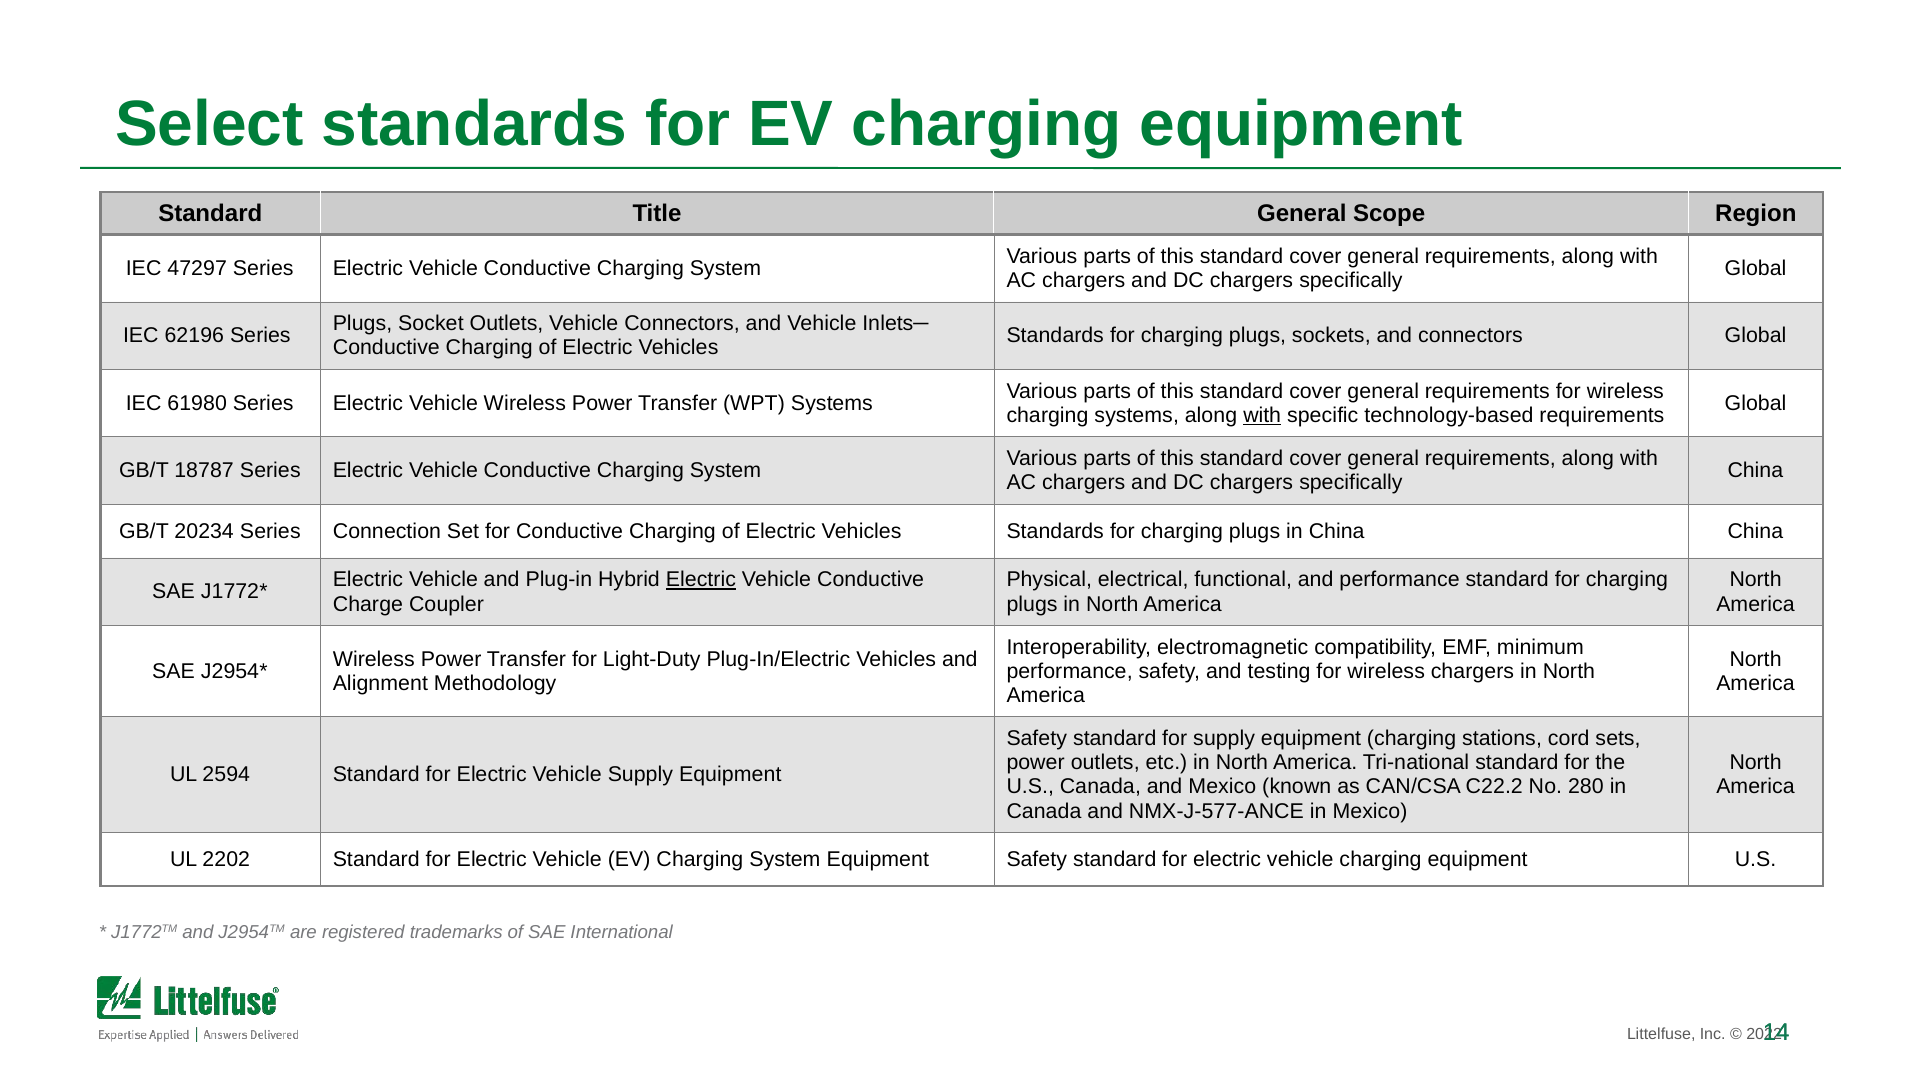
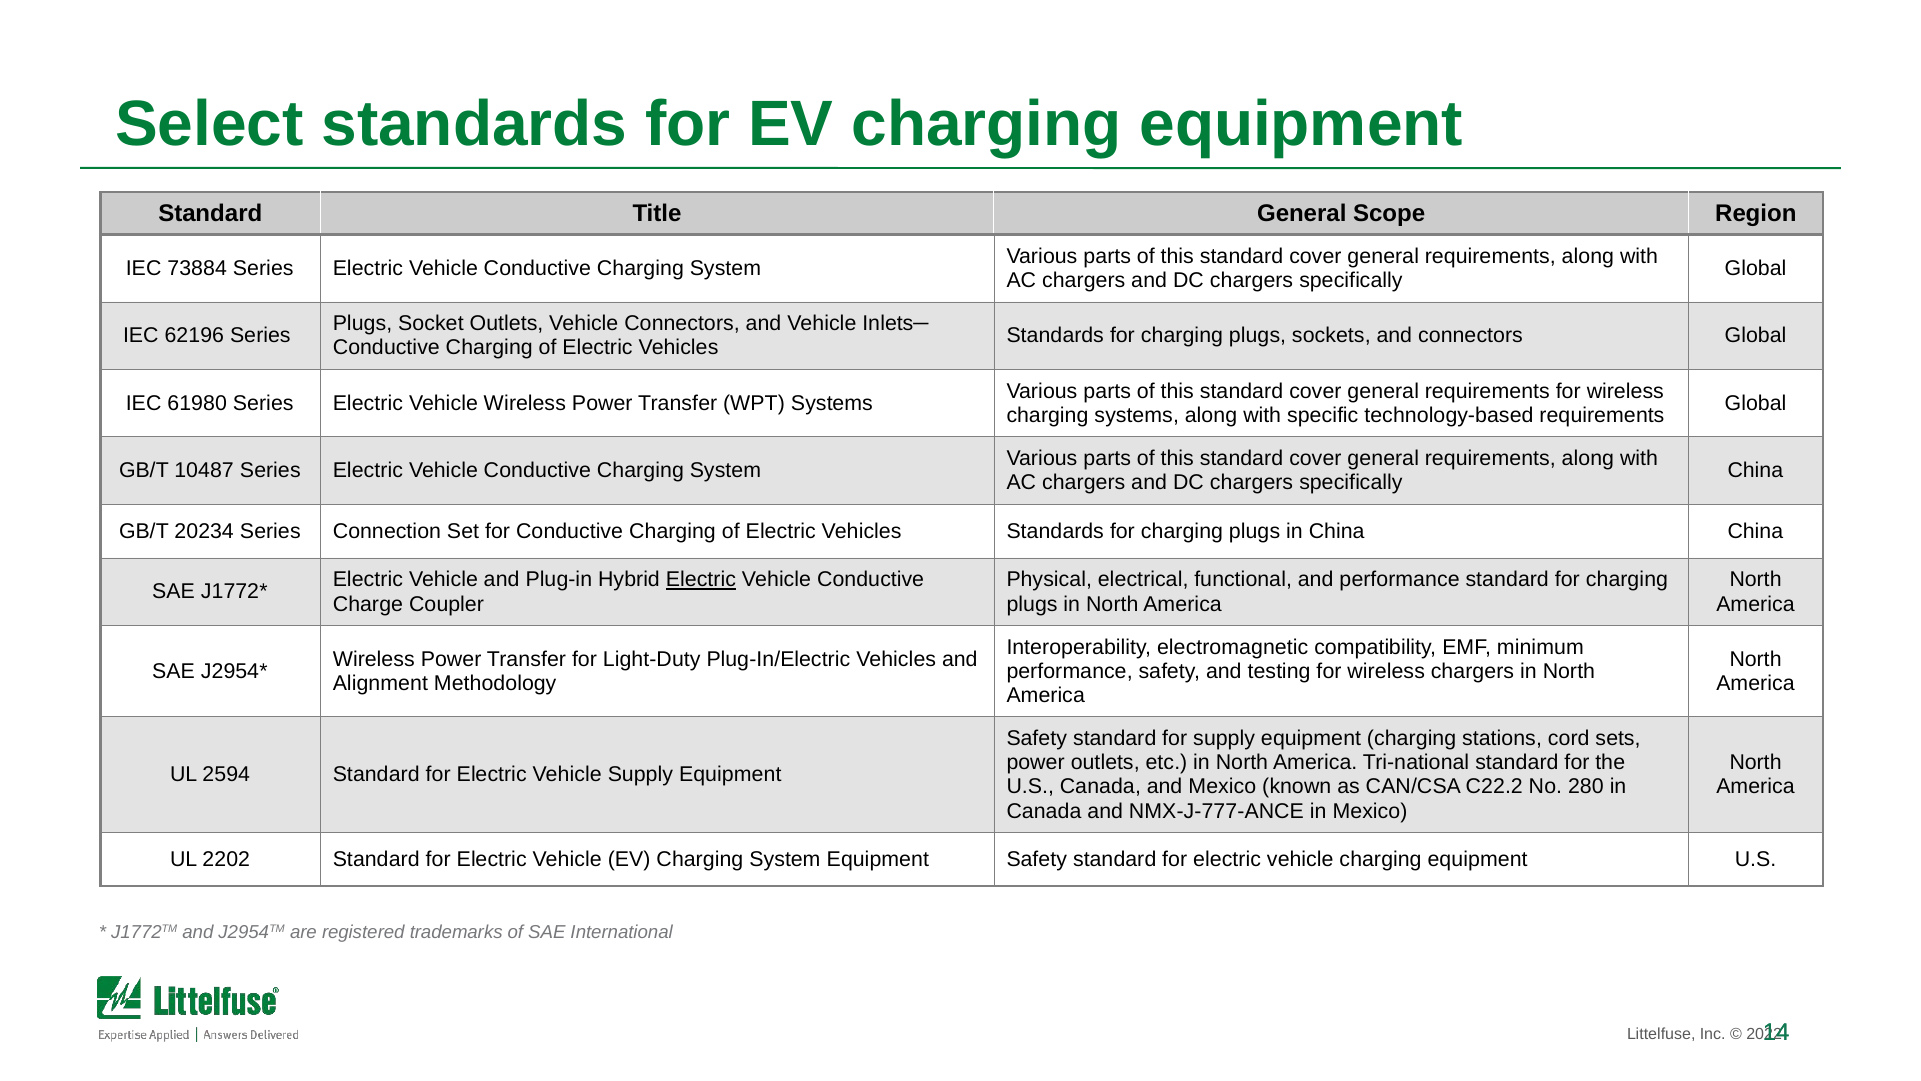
47297: 47297 -> 73884
with at (1262, 415) underline: present -> none
18787: 18787 -> 10487
NMX-J-577-ANCE: NMX-J-577-ANCE -> NMX-J-777-ANCE
